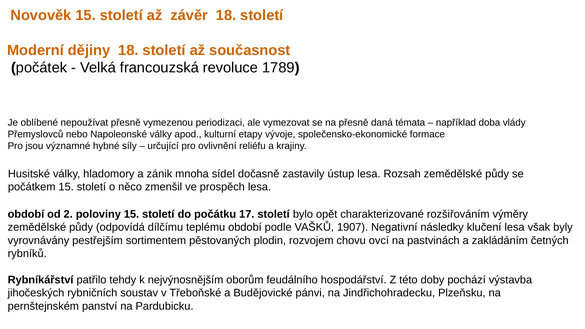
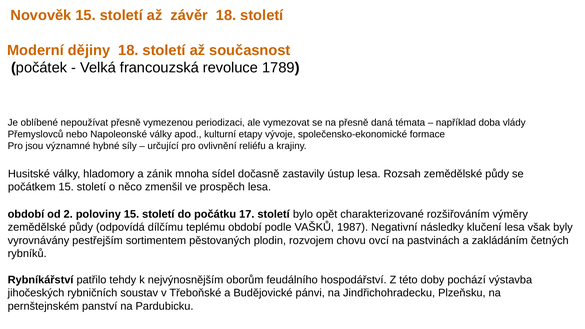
1907: 1907 -> 1987
